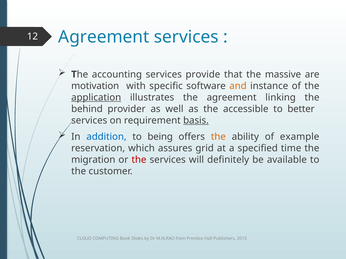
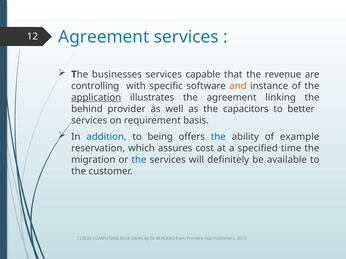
accounting: accounting -> businesses
provide: provide -> capable
massive: massive -> revenue
motivation: motivation -> controlling
accessible: accessible -> capacitors
basis underline: present -> none
the at (218, 137) colour: orange -> blue
grid: grid -> cost
the at (139, 160) colour: red -> blue
